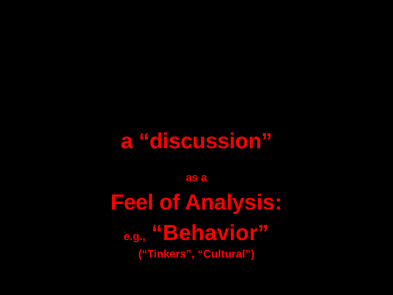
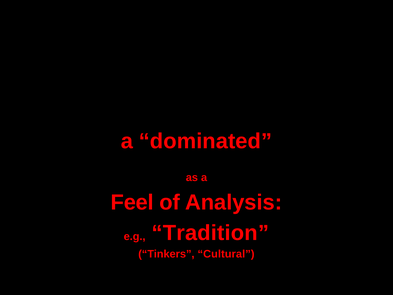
discussion: discussion -> dominated
Behavior: Behavior -> Tradition
